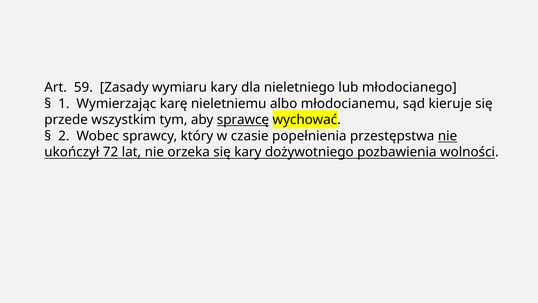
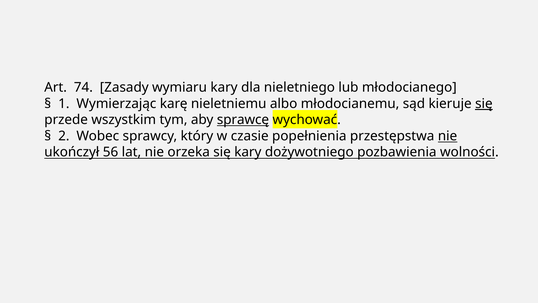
59: 59 -> 74
się at (484, 104) underline: none -> present
72: 72 -> 56
